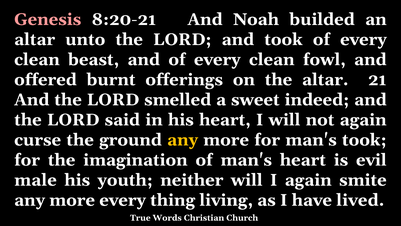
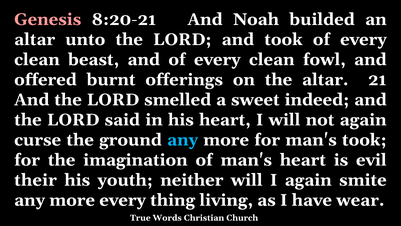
any at (183, 140) colour: yellow -> light blue
male: male -> their
lived: lived -> wear
